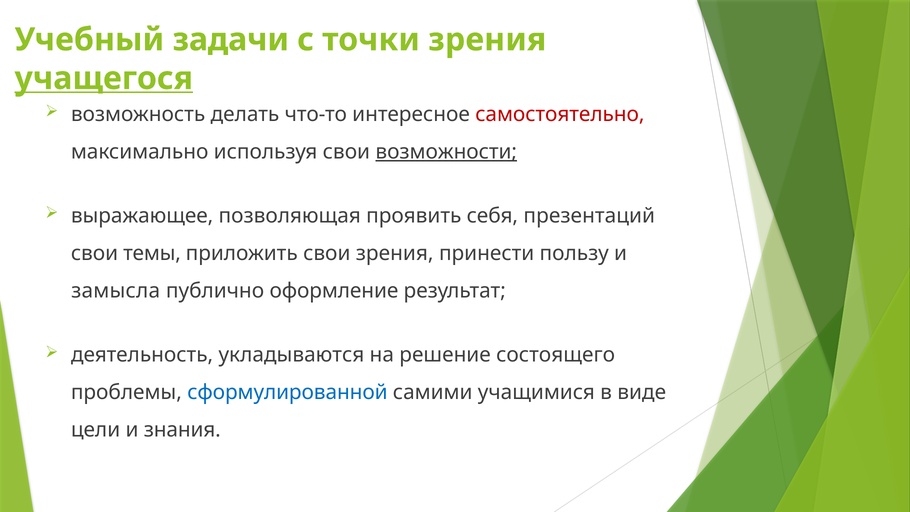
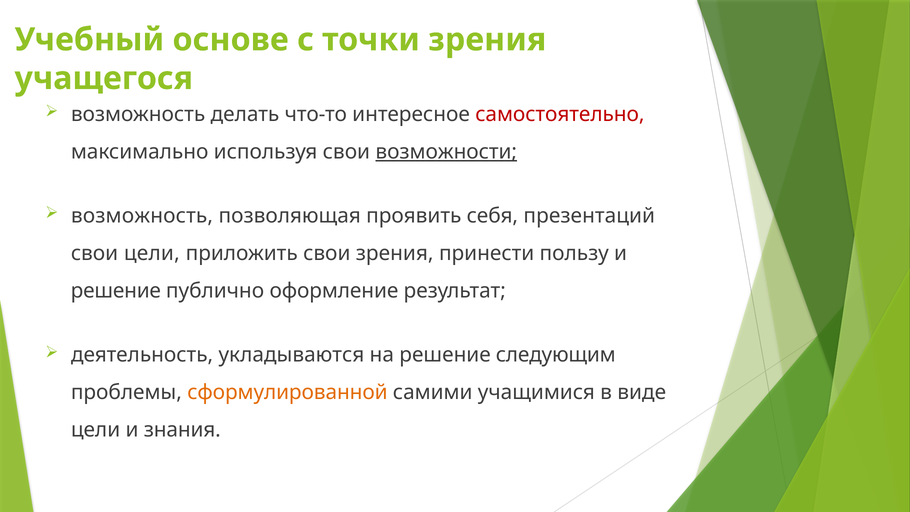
задачи: задачи -> основе
учащегося underline: present -> none
выражающее at (142, 216): выражающее -> возможность
свои темы: темы -> цели
замысла at (116, 291): замысла -> решение
состоящего: состоящего -> следующим
сформулированной colour: blue -> orange
